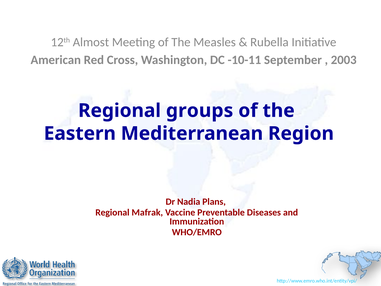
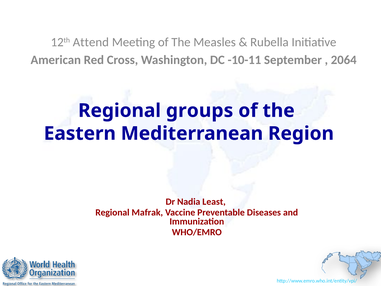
Almost: Almost -> Attend
2003: 2003 -> 2064
Plans: Plans -> Least
